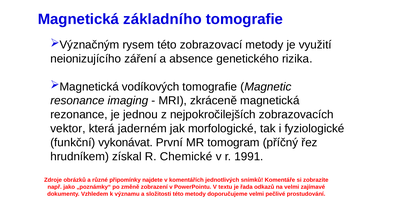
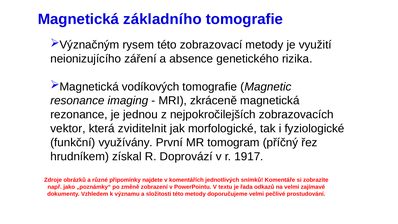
jaderném: jaderném -> zviditelnit
vykonávat: vykonávat -> využívány
Chemické: Chemické -> Doprovází
1991: 1991 -> 1917
